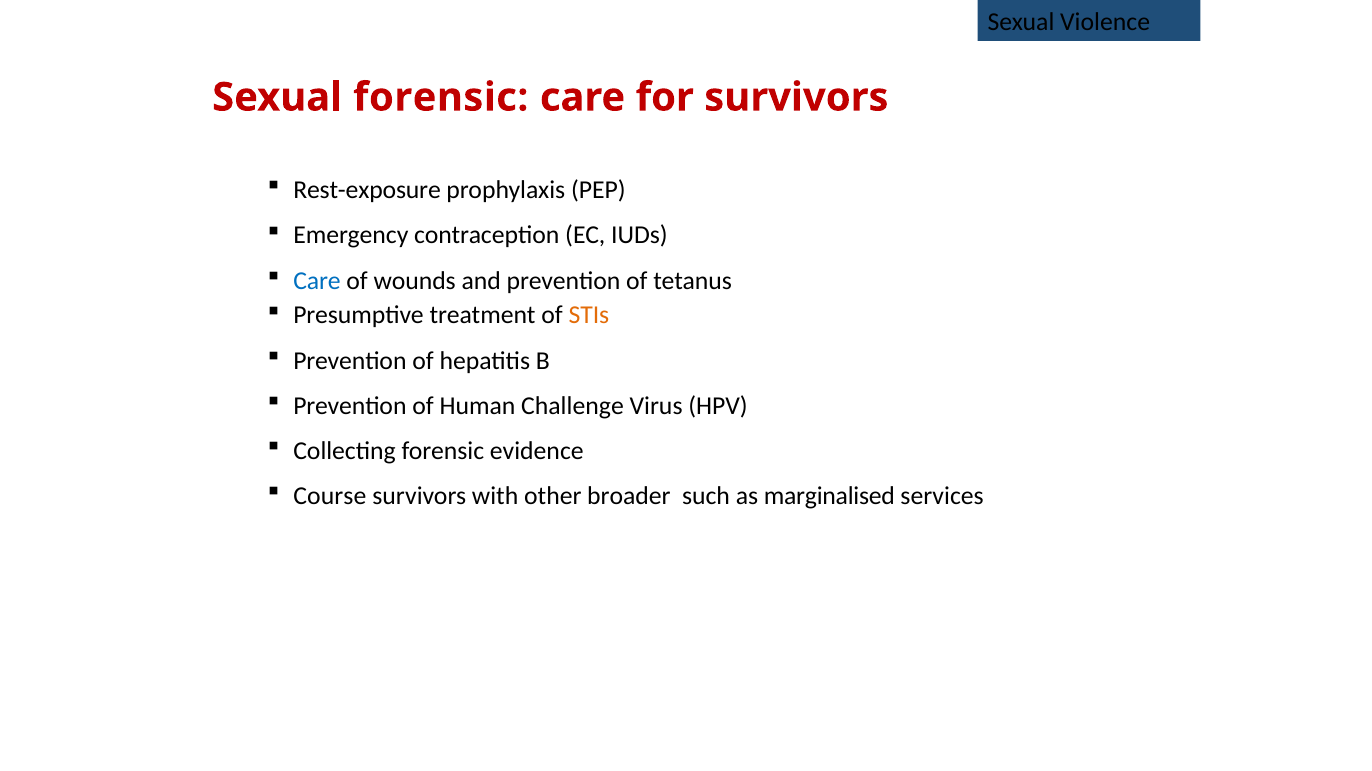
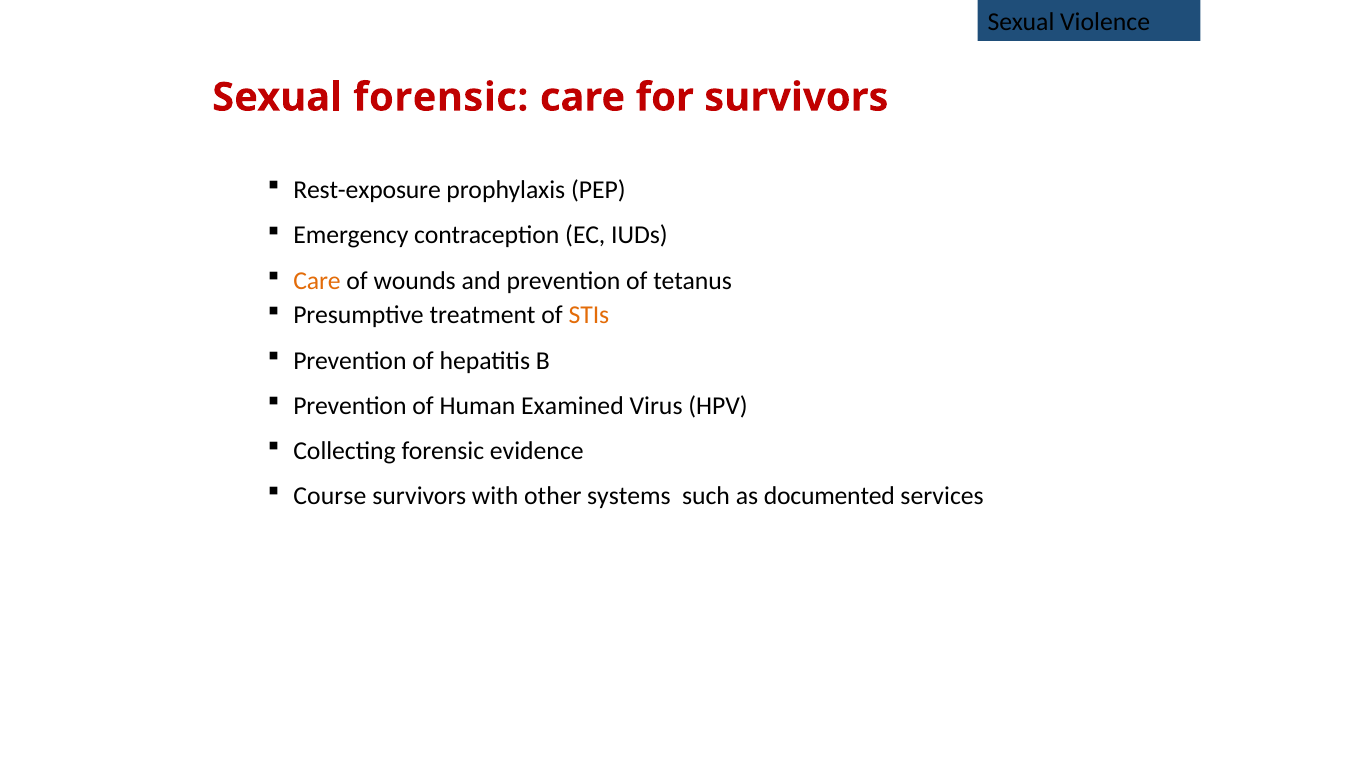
Care at (317, 281) colour: blue -> orange
Challenge: Challenge -> Examined
broader: broader -> systems
marginalised: marginalised -> documented
